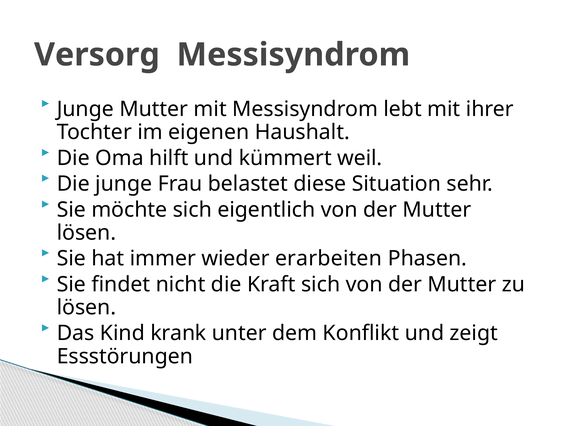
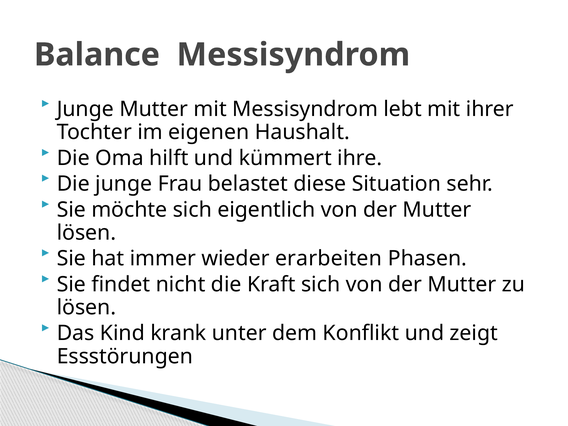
Versorg: Versorg -> Balance
weil: weil -> ihre
